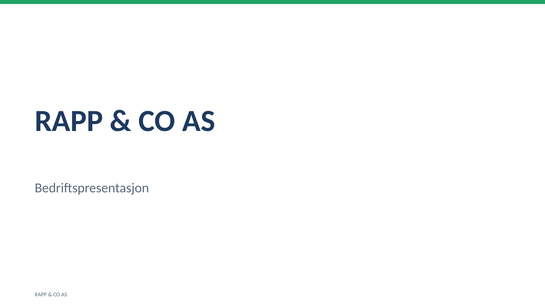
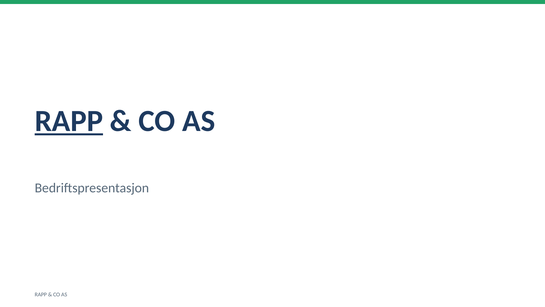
RAPP at (69, 121) underline: none -> present
